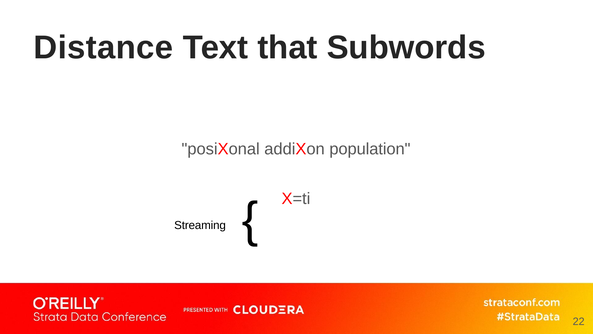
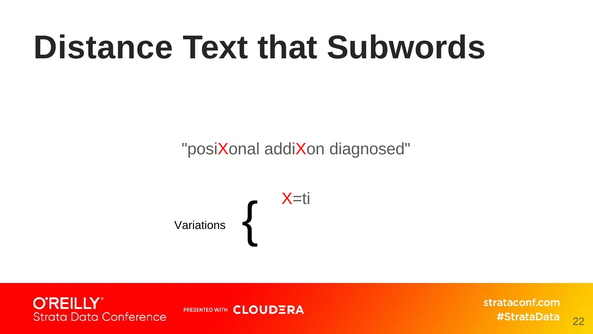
population: population -> diagnosed
Streaming: Streaming -> Variations
